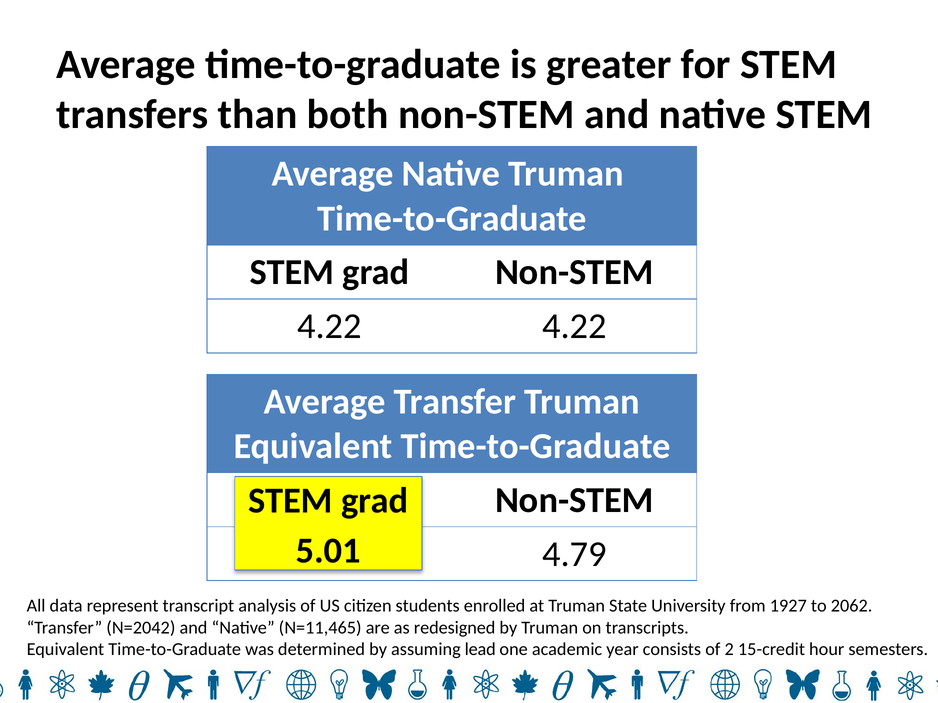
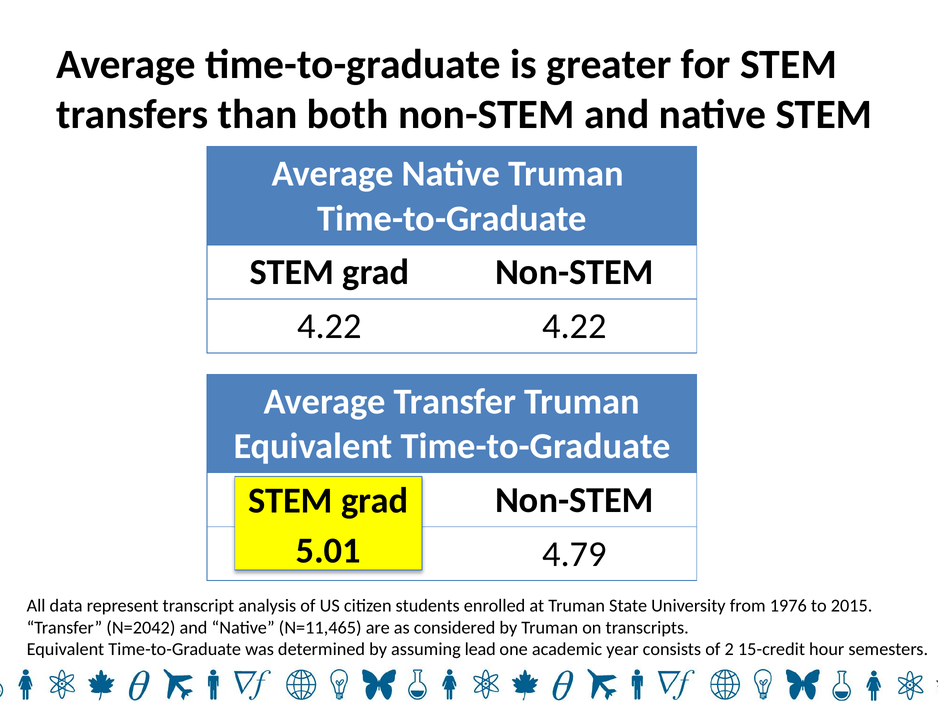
1927: 1927 -> 1976
2062: 2062 -> 2015
redesigned: redesigned -> considered
